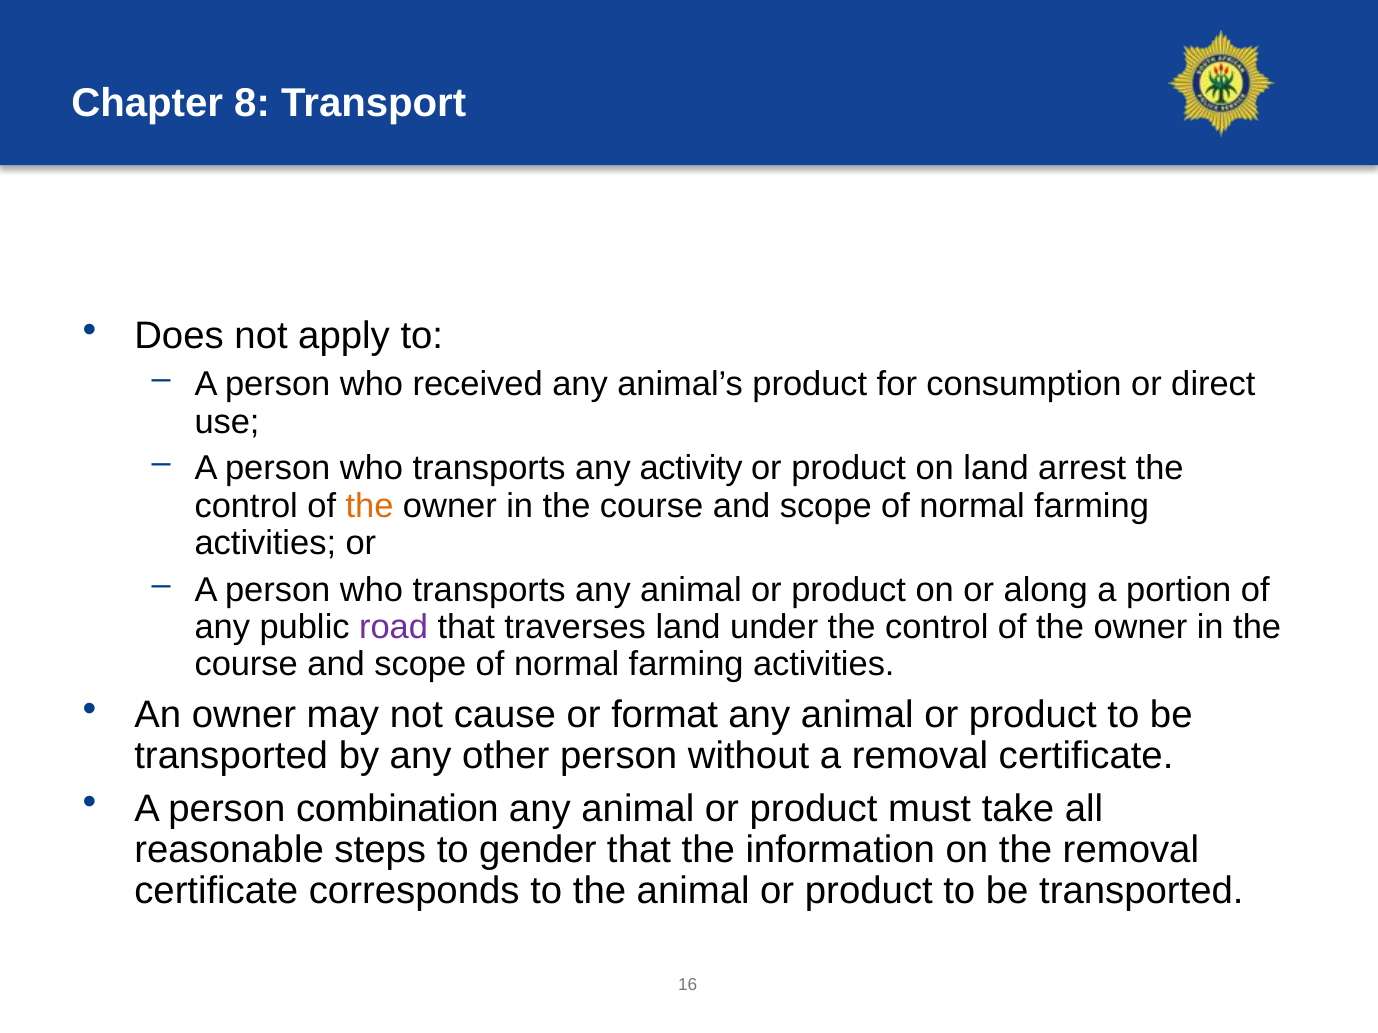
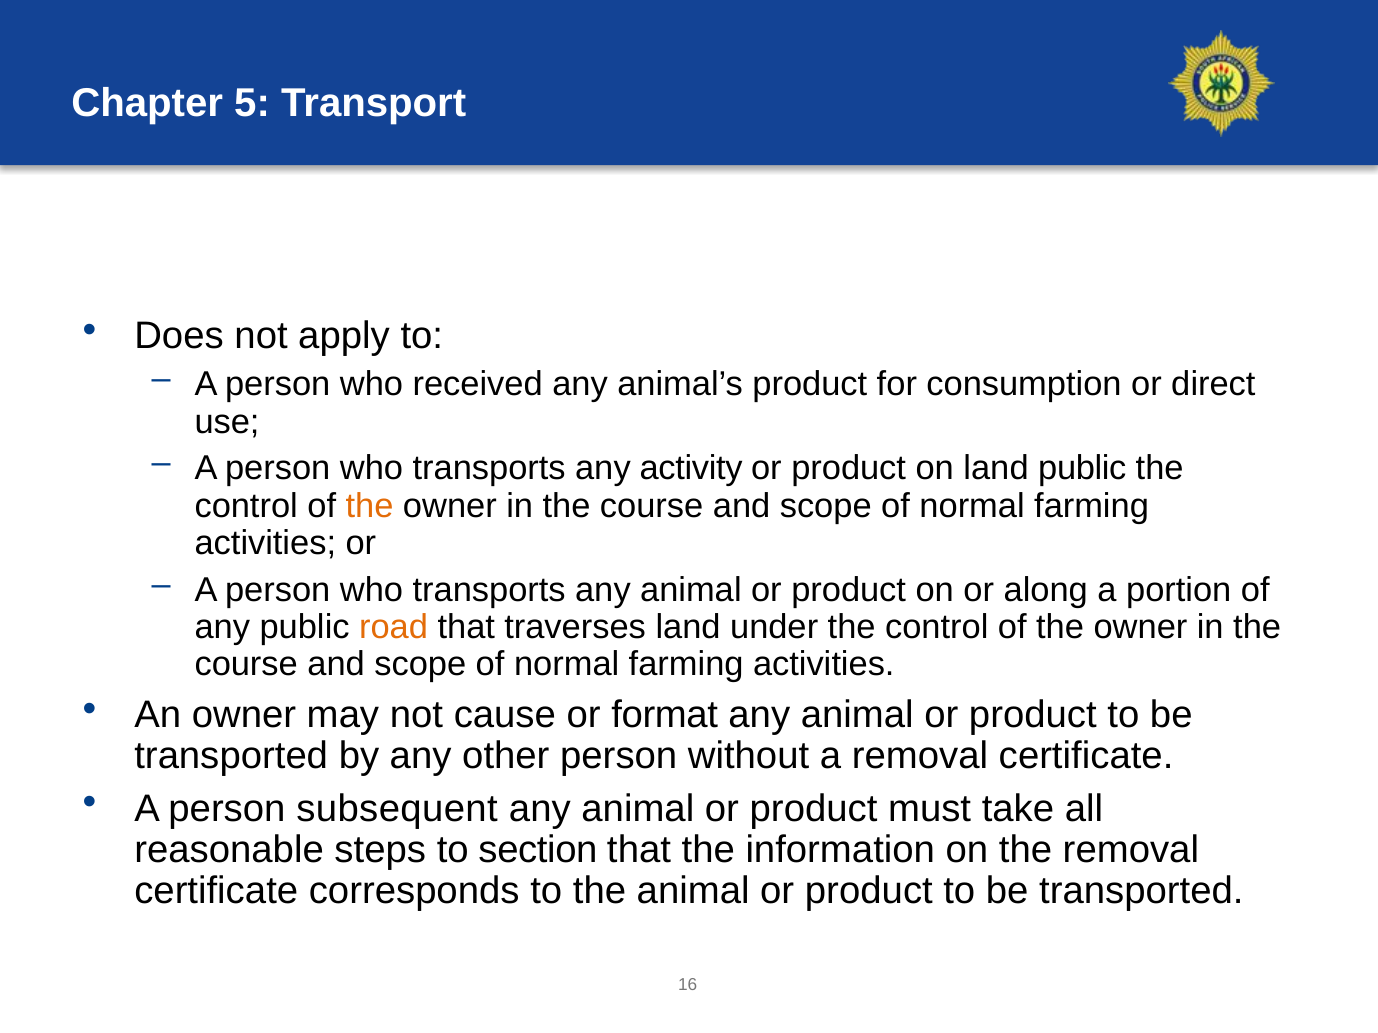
8: 8 -> 5
land arrest: arrest -> public
road colour: purple -> orange
combination: combination -> subsequent
gender: gender -> section
